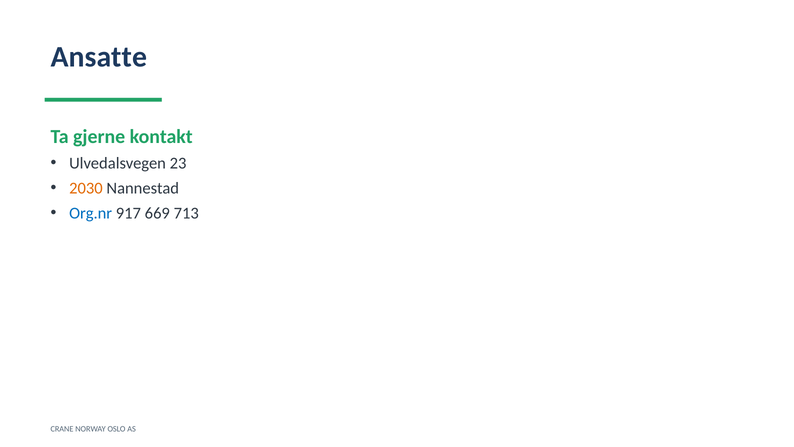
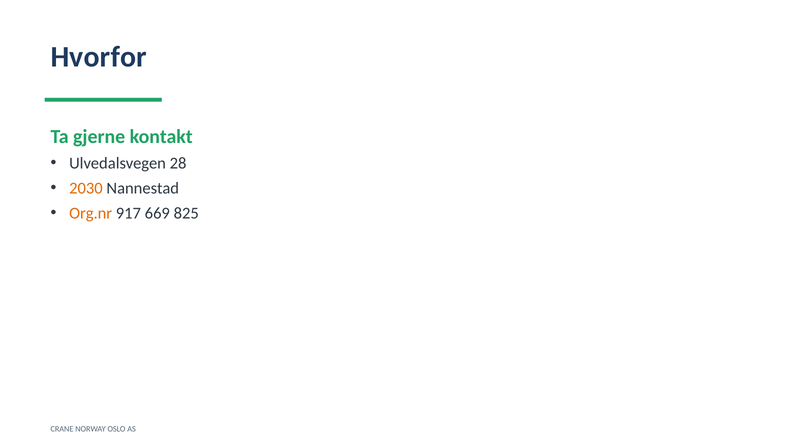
Ansatte: Ansatte -> Hvorfor
23: 23 -> 28
Org.nr colour: blue -> orange
713: 713 -> 825
